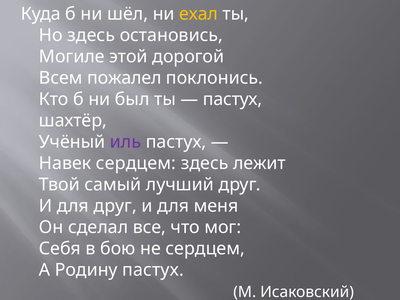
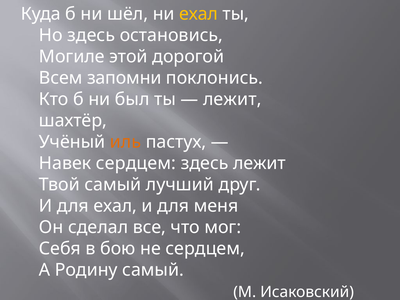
пожалел: пожалел -> запомни
пастух at (233, 99): пастух -> лежит
иль colour: purple -> orange
для друг: друг -> ехал
Родину пастух: пастух -> самый
